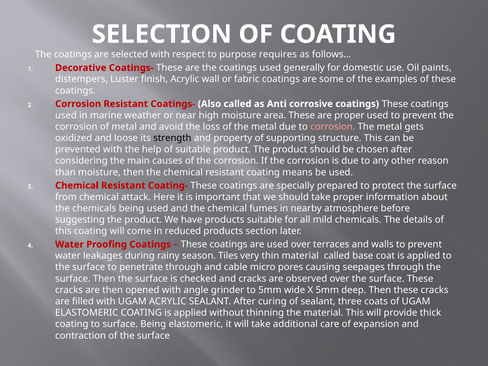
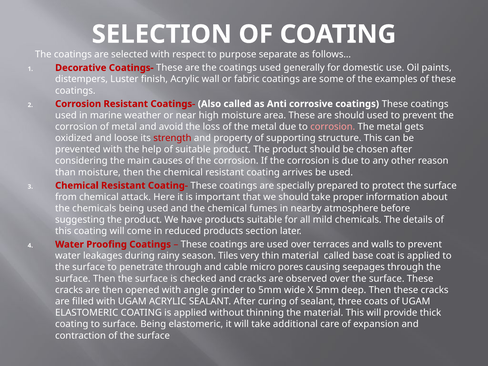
requires: requires -> separate
are proper: proper -> should
strength colour: black -> red
means: means -> arrives
